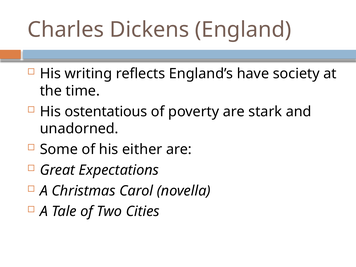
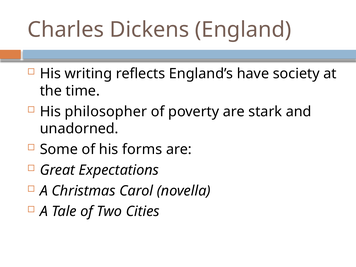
ostentatious: ostentatious -> philosopher
either: either -> forms
